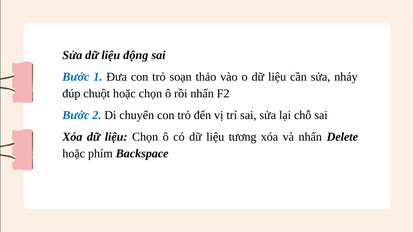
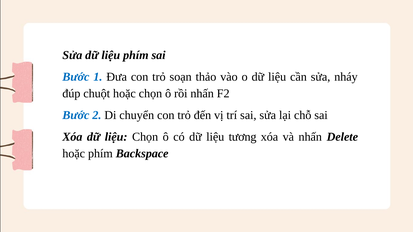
liệu động: động -> phím
